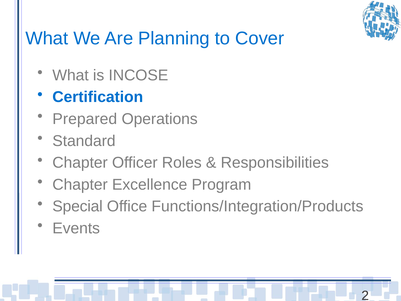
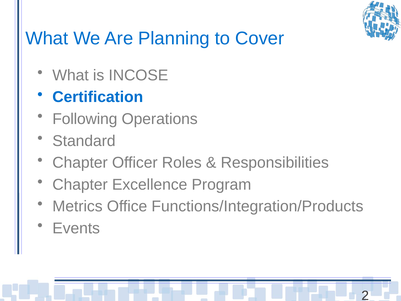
Prepared: Prepared -> Following
Special: Special -> Metrics
